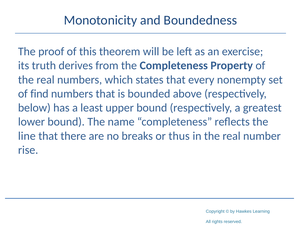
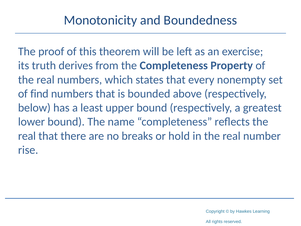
line at (27, 136): line -> real
thus: thus -> hold
